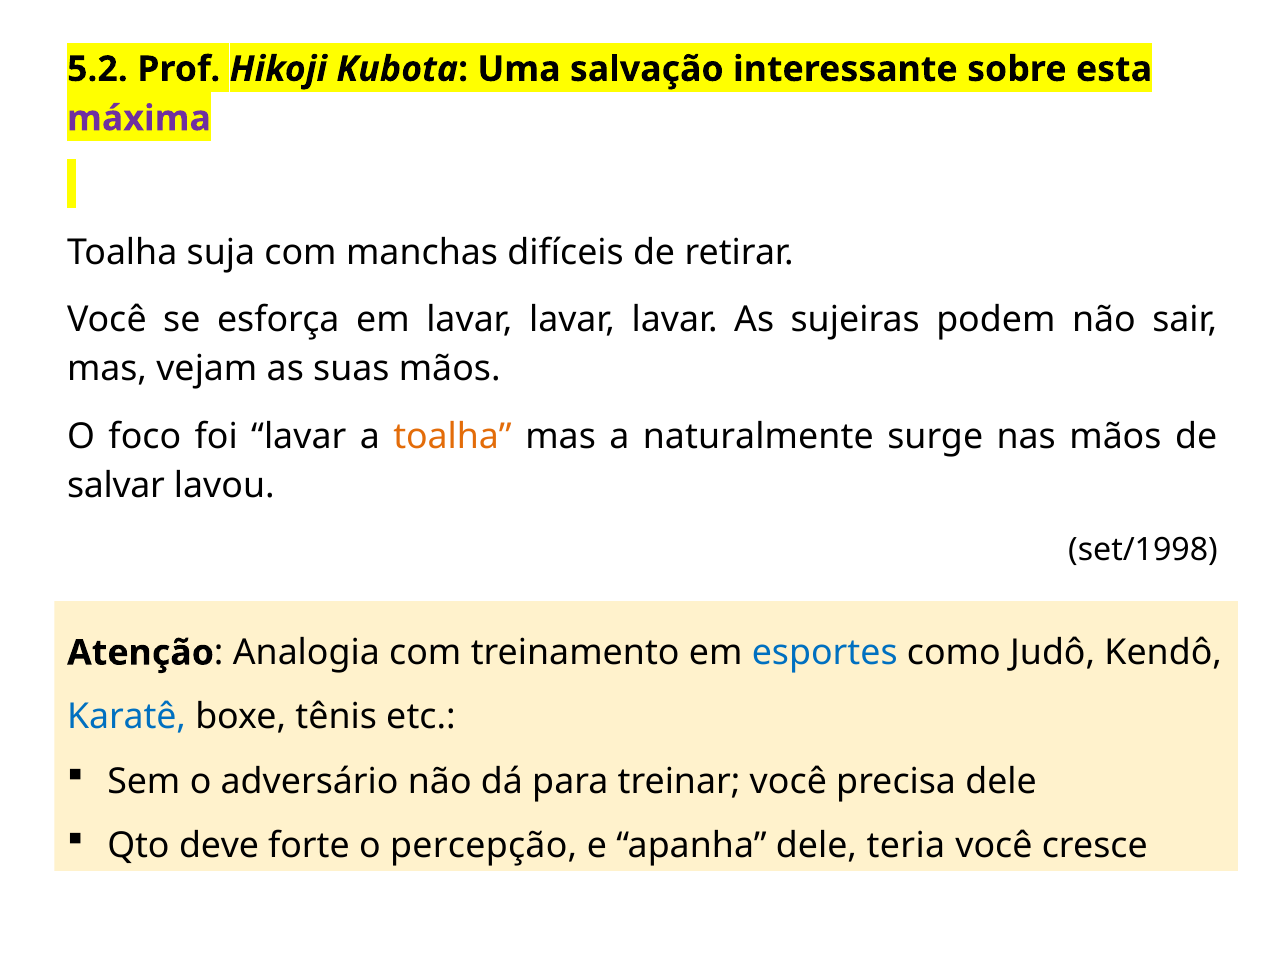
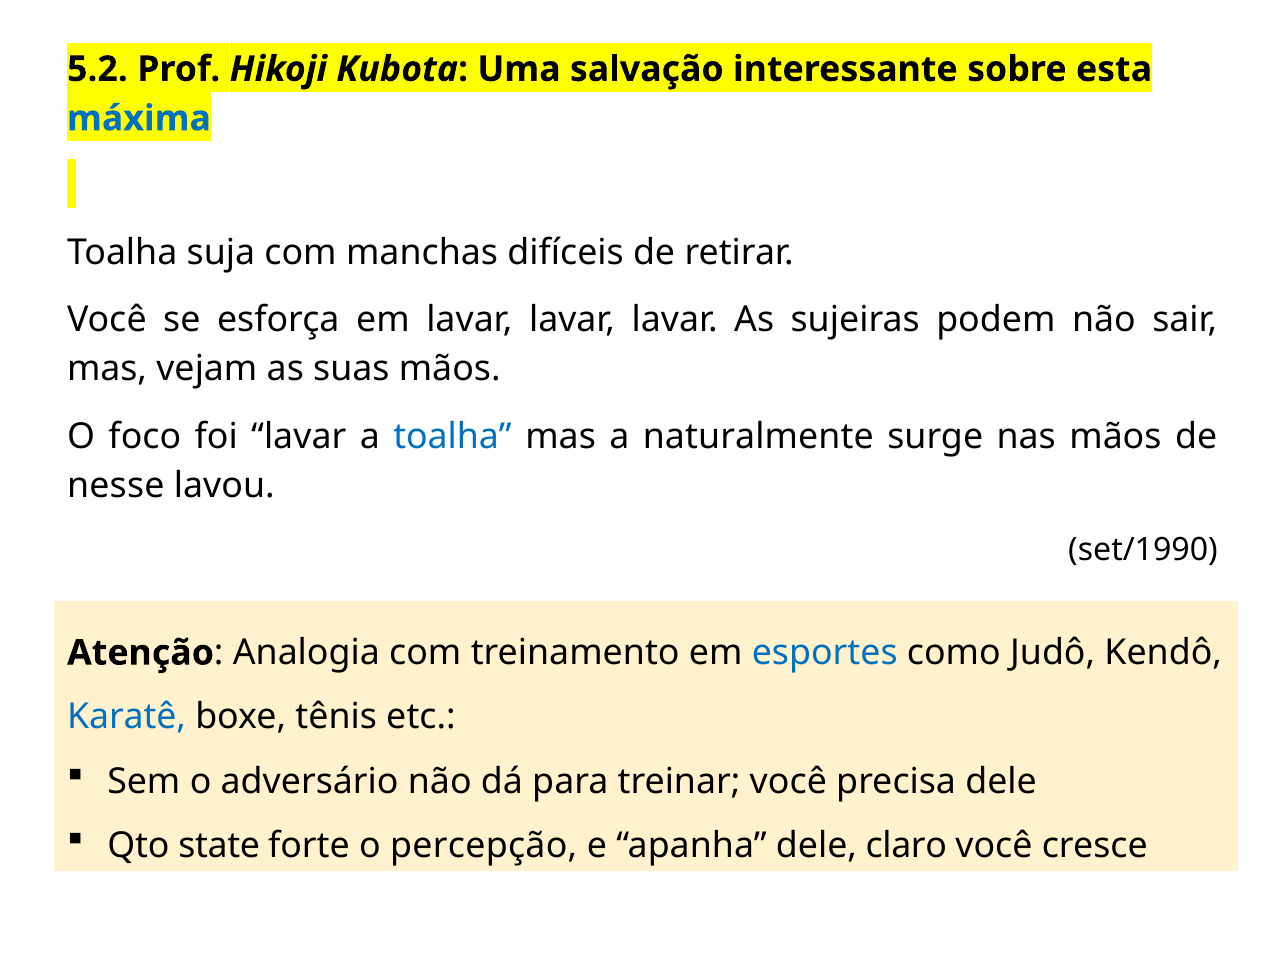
máxima colour: purple -> blue
toalha at (453, 436) colour: orange -> blue
salvar: salvar -> nesse
set/1998: set/1998 -> set/1990
deve: deve -> state
teria: teria -> claro
